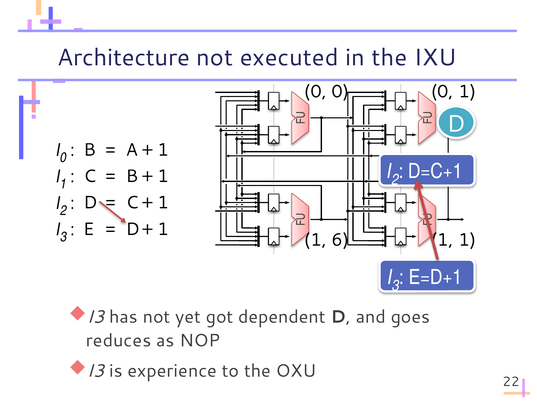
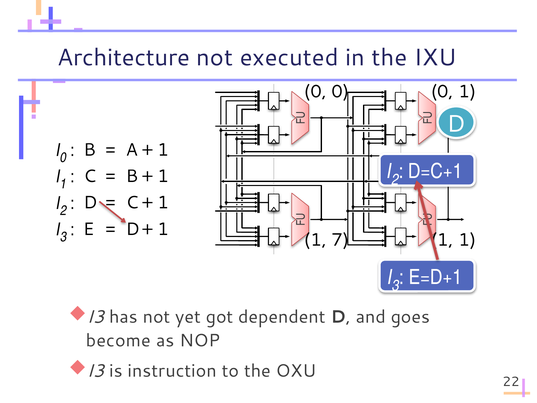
6: 6 -> 7
reduces: reduces -> become
experience: experience -> instruction
